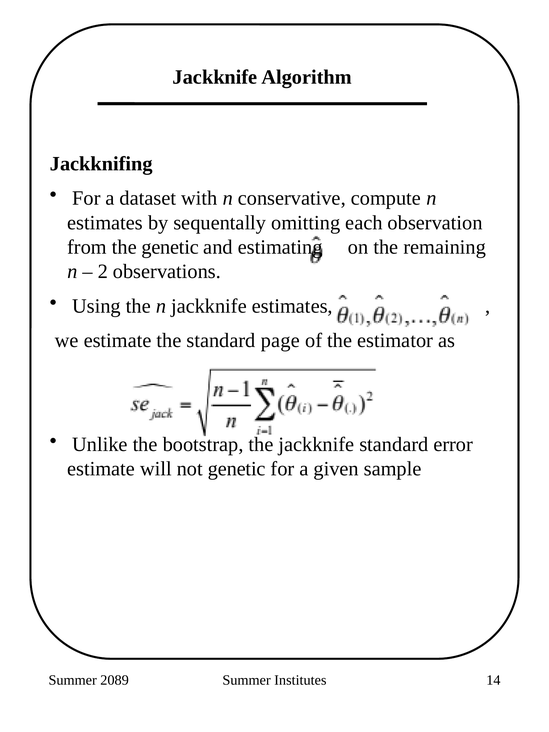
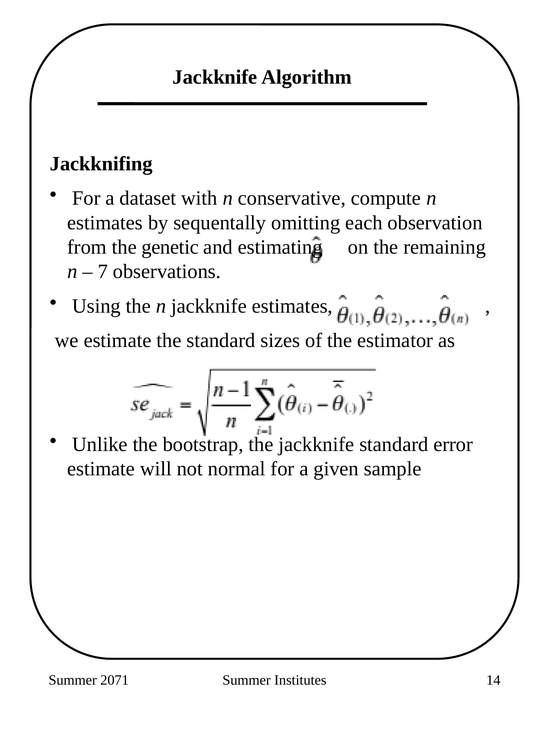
2: 2 -> 7
page: page -> sizes
not genetic: genetic -> normal
2089: 2089 -> 2071
